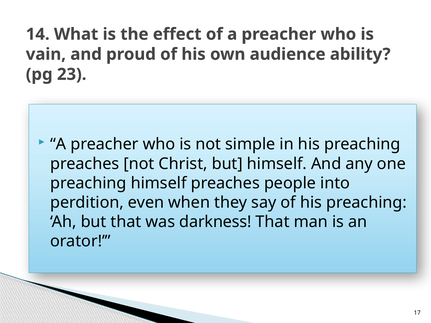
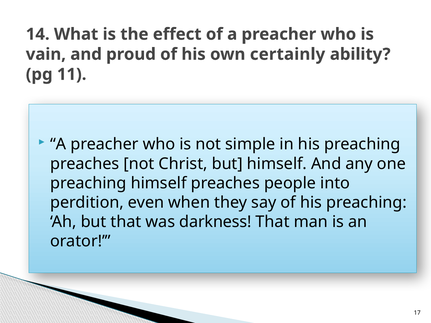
audience: audience -> certainly
23: 23 -> 11
